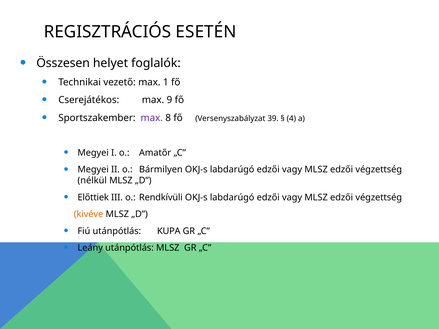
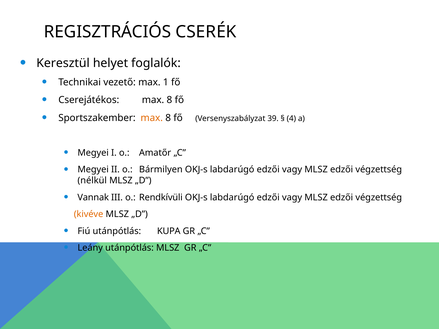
ESETÉN: ESETÉN -> CSERÉK
Összesen: Összesen -> Keresztül
Cserejátékos max 9: 9 -> 8
max at (152, 118) colour: purple -> orange
Előttiek: Előttiek -> Vannak
